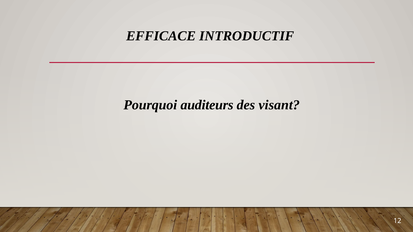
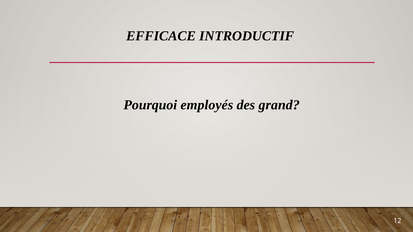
auditeurs: auditeurs -> employés
visant: visant -> grand
